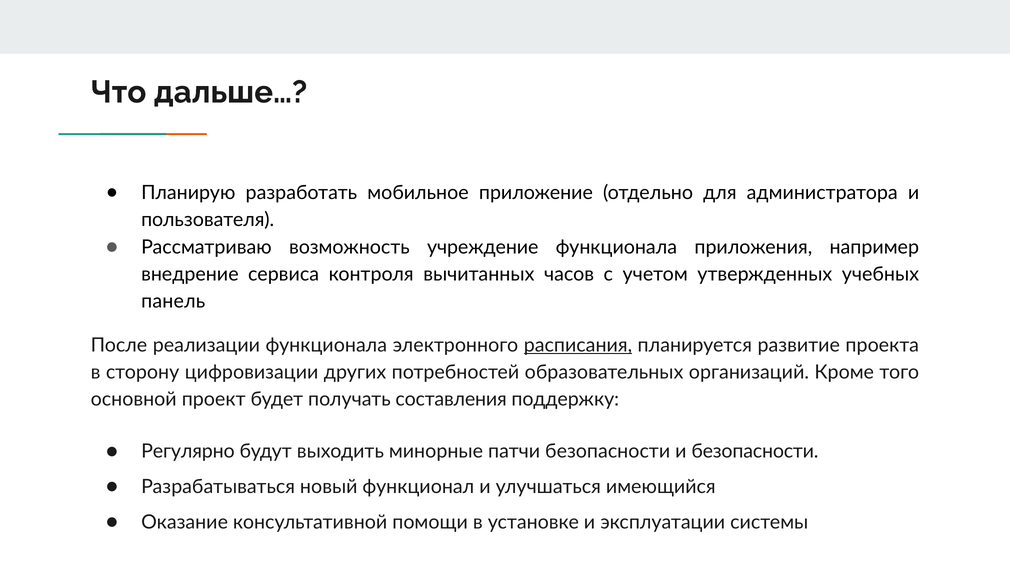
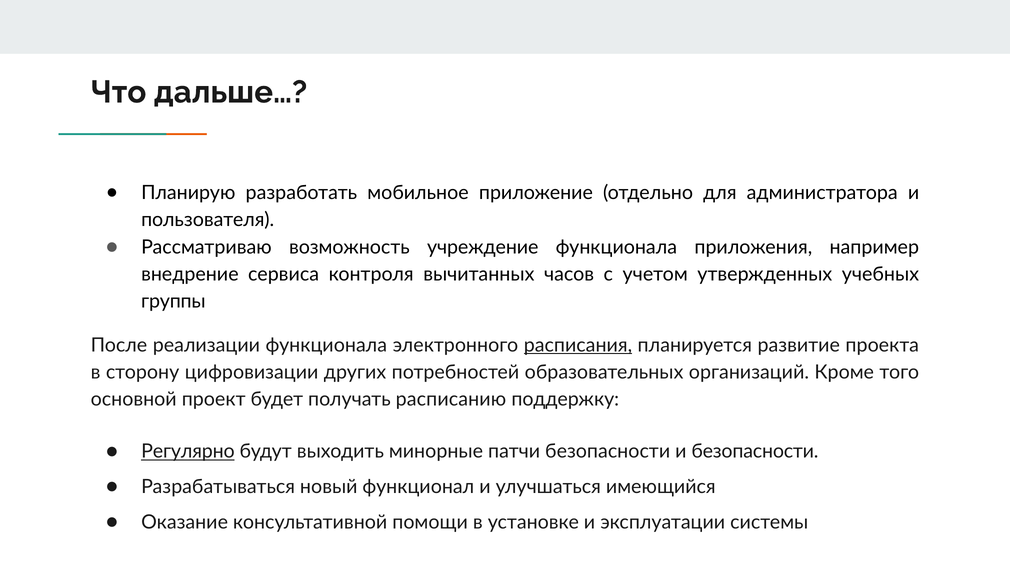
панель: панель -> группы
составления: составления -> расписанию
Регулярно underline: none -> present
